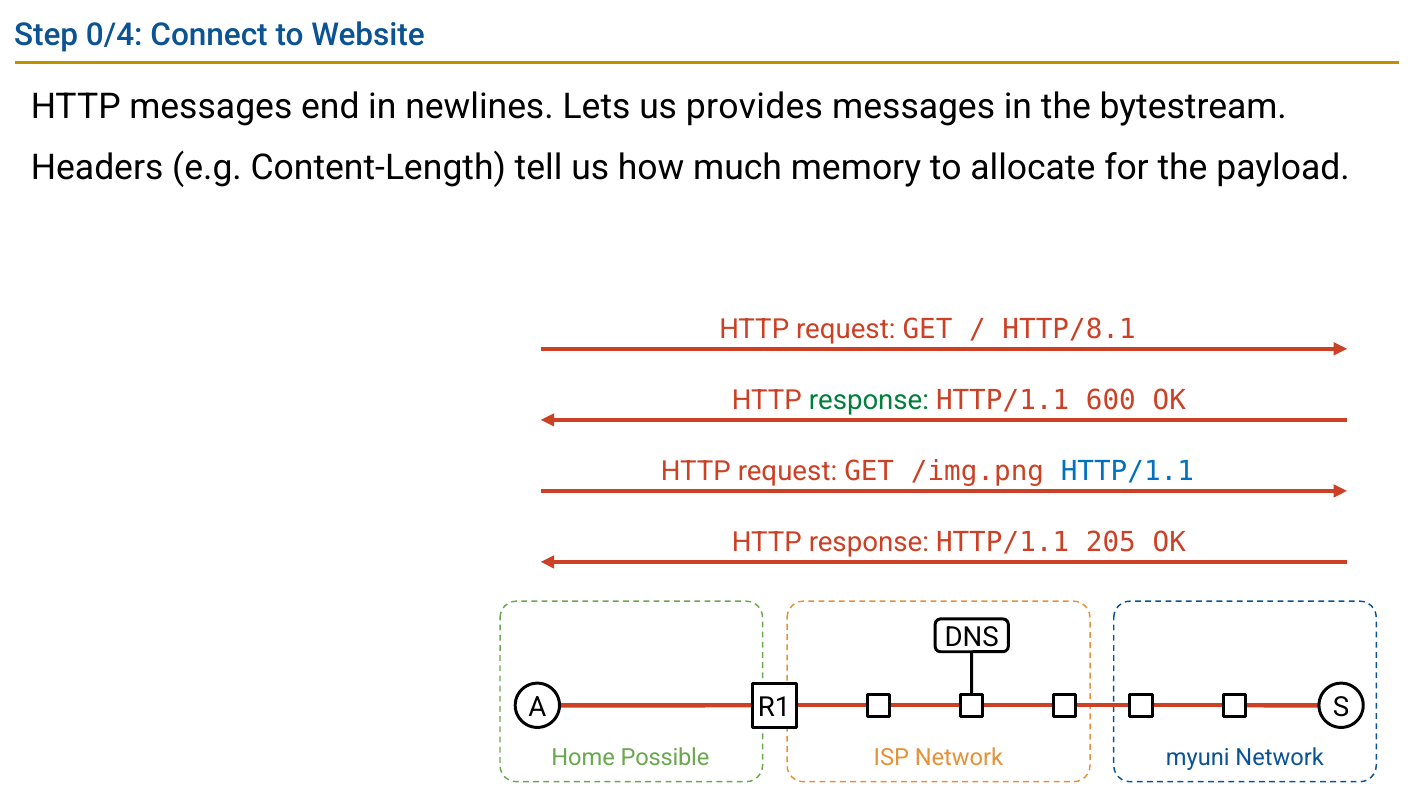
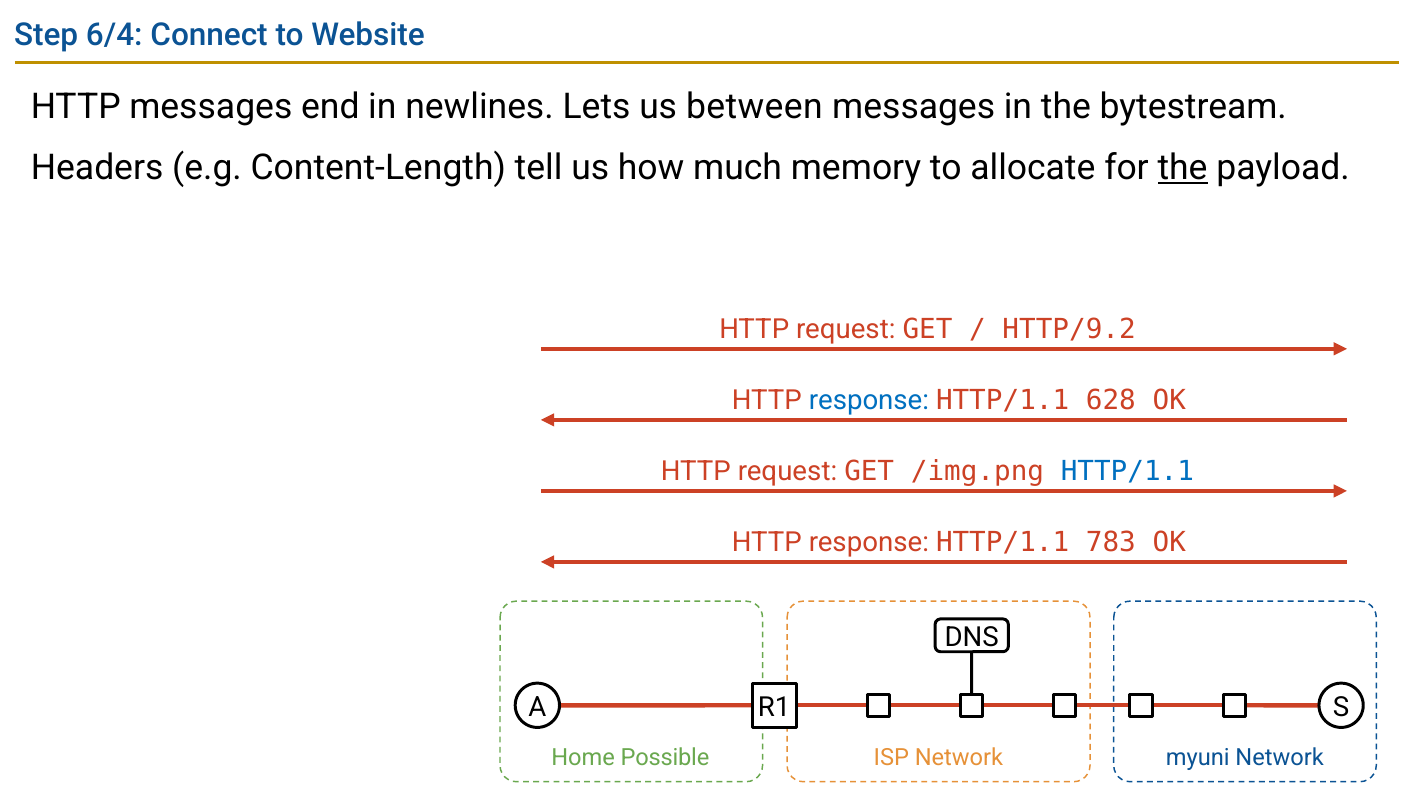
0/4: 0/4 -> 6/4
provides: provides -> between
the at (1183, 168) underline: none -> present
HTTP/8.1: HTTP/8.1 -> HTTP/9.2
response at (869, 401) colour: green -> blue
600: 600 -> 628
205: 205 -> 783
